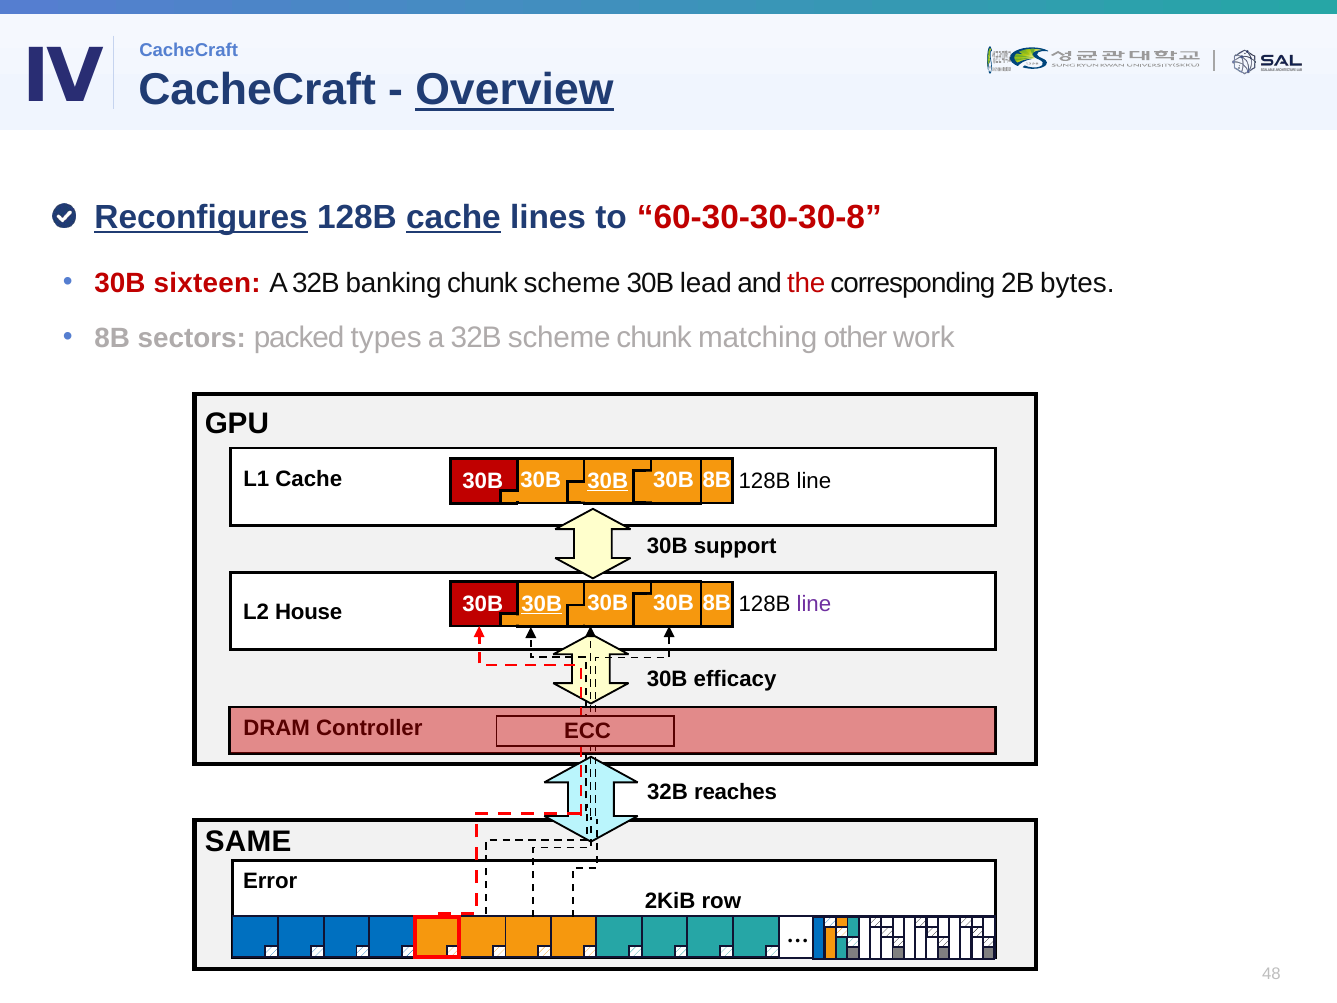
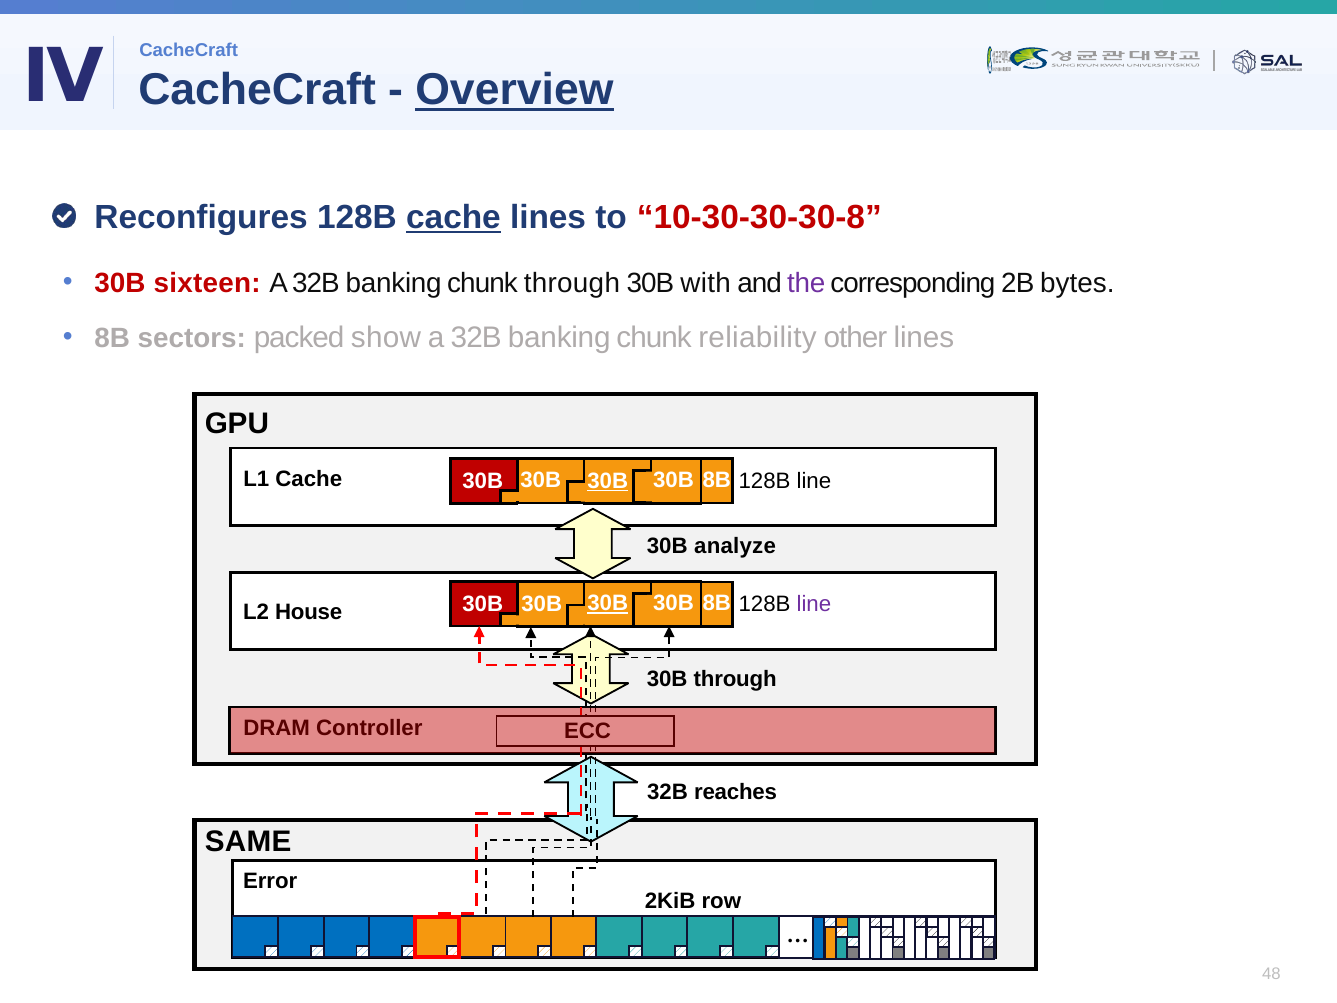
Reconfigures underline: present -> none
60-30-30-30-8: 60-30-30-30-8 -> 10-30-30-30-8
chunk scheme: scheme -> through
lead: lead -> with
the colour: red -> purple
types: types -> show
scheme at (559, 338): scheme -> banking
matching: matching -> reliability
other work: work -> lines
support: support -> analyze
30B at (608, 603) underline: none -> present
30B at (542, 604) underline: present -> none
30B efficacy: efficacy -> through
